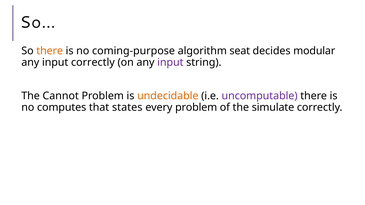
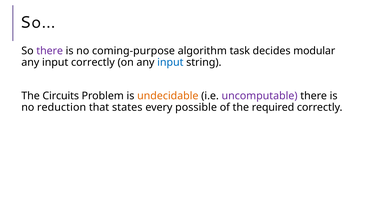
there at (50, 51) colour: orange -> purple
seat: seat -> task
input at (170, 62) colour: purple -> blue
Cannot: Cannot -> Circuits
computes: computes -> reduction
every problem: problem -> possible
simulate: simulate -> required
